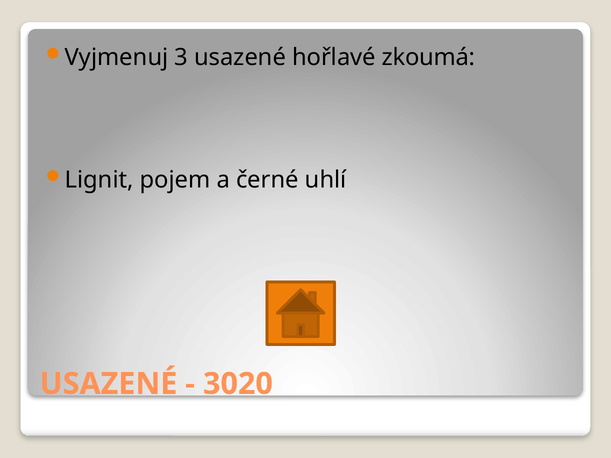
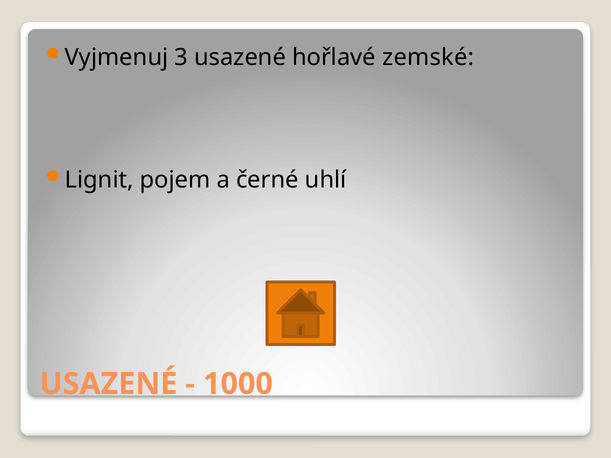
zkoumá: zkoumá -> zemské
3020: 3020 -> 1000
